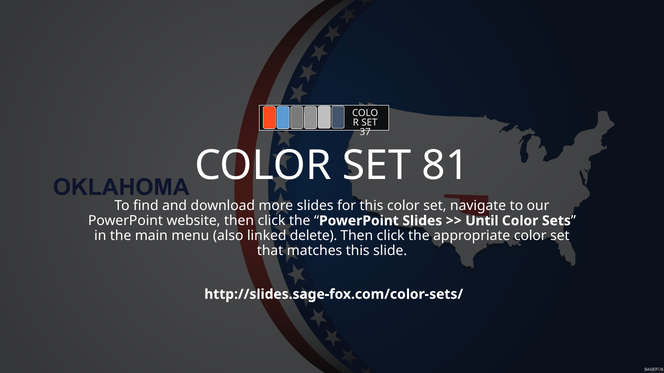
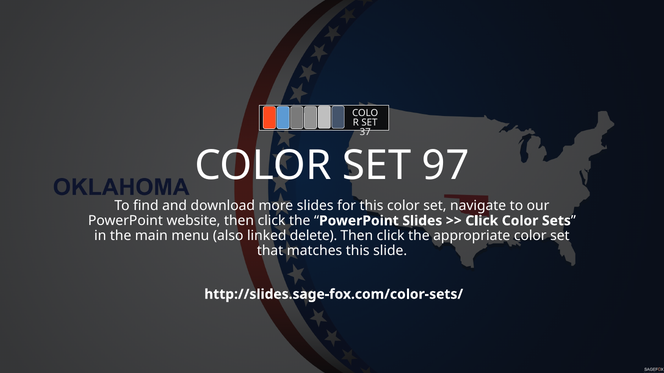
81: 81 -> 97
Until at (482, 221): Until -> Click
